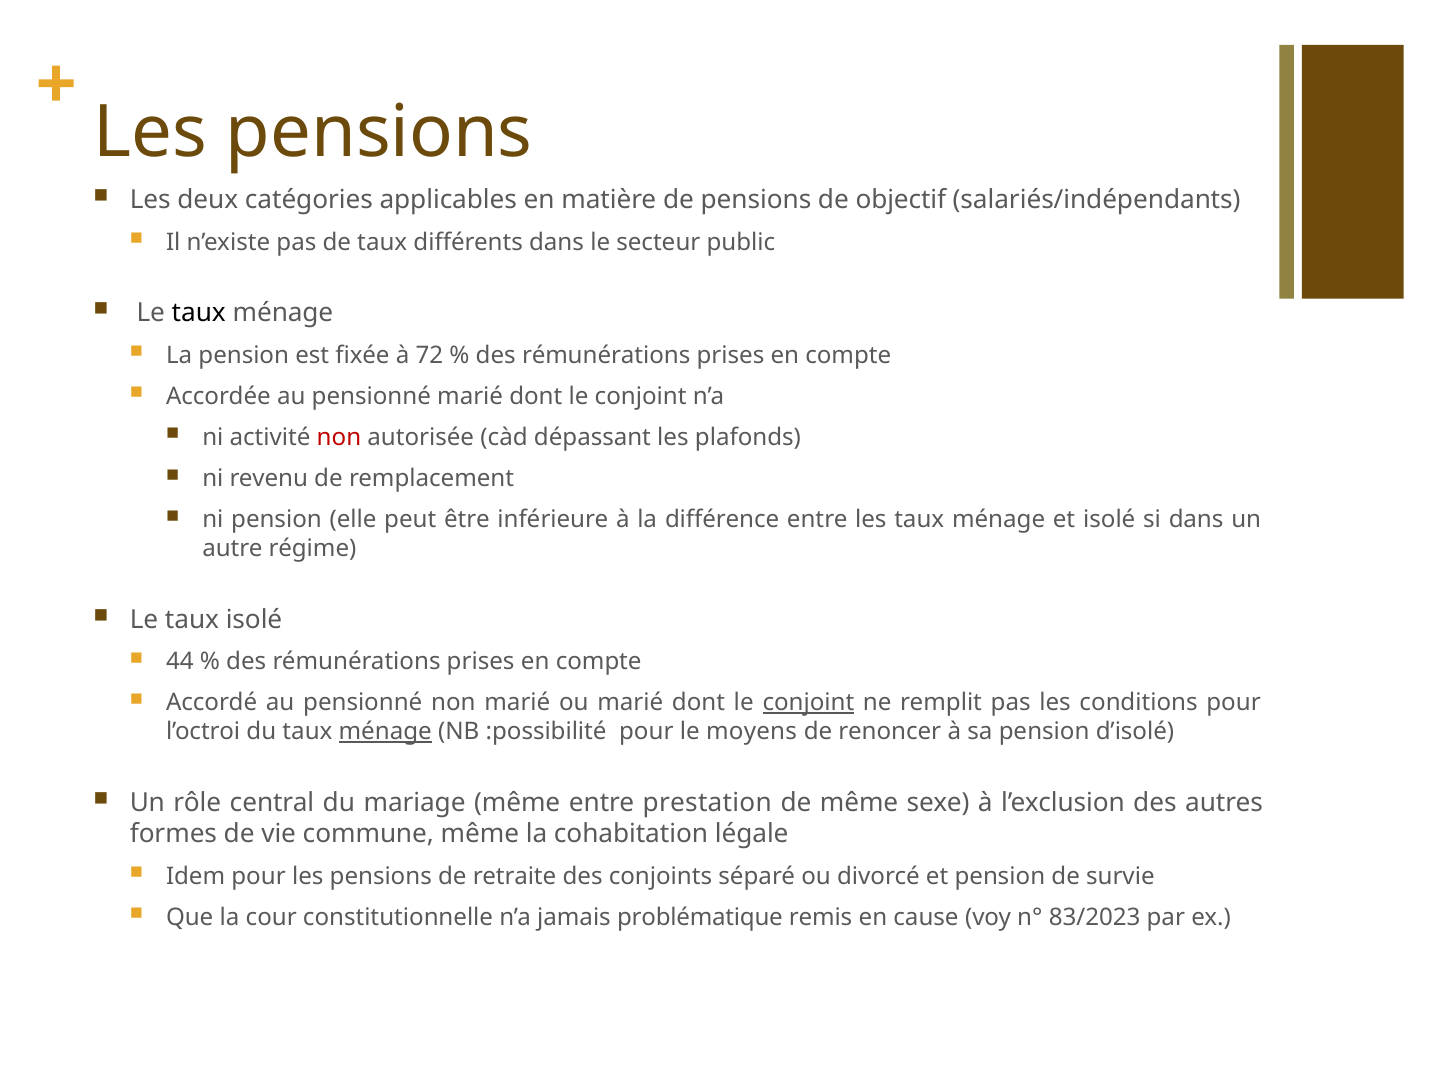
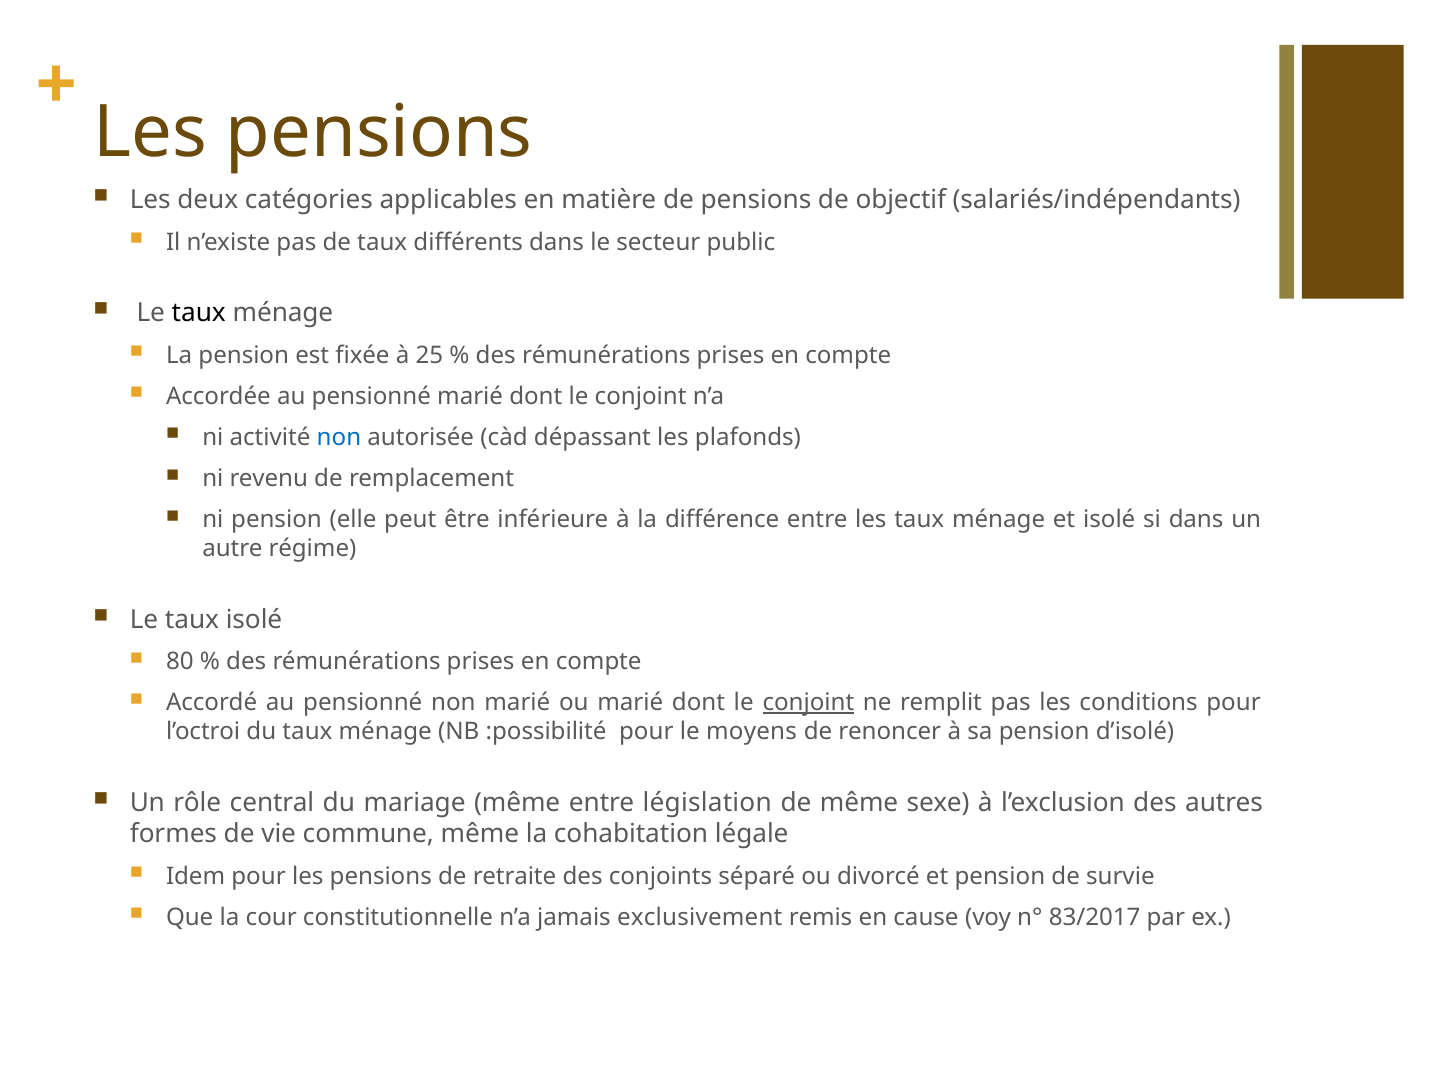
72: 72 -> 25
non at (339, 437) colour: red -> blue
44: 44 -> 80
ménage at (385, 731) underline: present -> none
prestation: prestation -> législation
problématique: problématique -> exclusivement
83/2023: 83/2023 -> 83/2017
